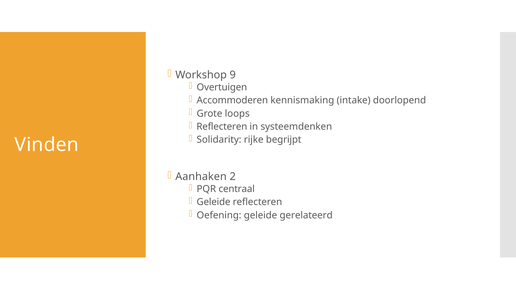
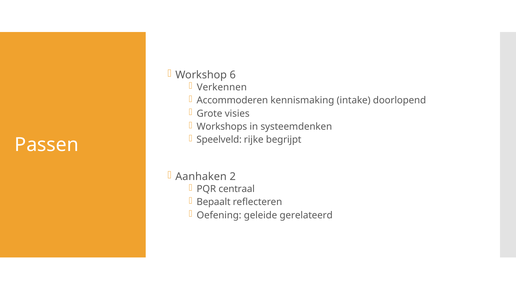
9: 9 -> 6
Overtuigen: Overtuigen -> Verkennen
loops: loops -> visies
Reflecteren at (222, 127): Reflecteren -> Workshops
Solidarity: Solidarity -> Speelveld
Vinden: Vinden -> Passen
Geleide at (214, 202): Geleide -> Bepaalt
